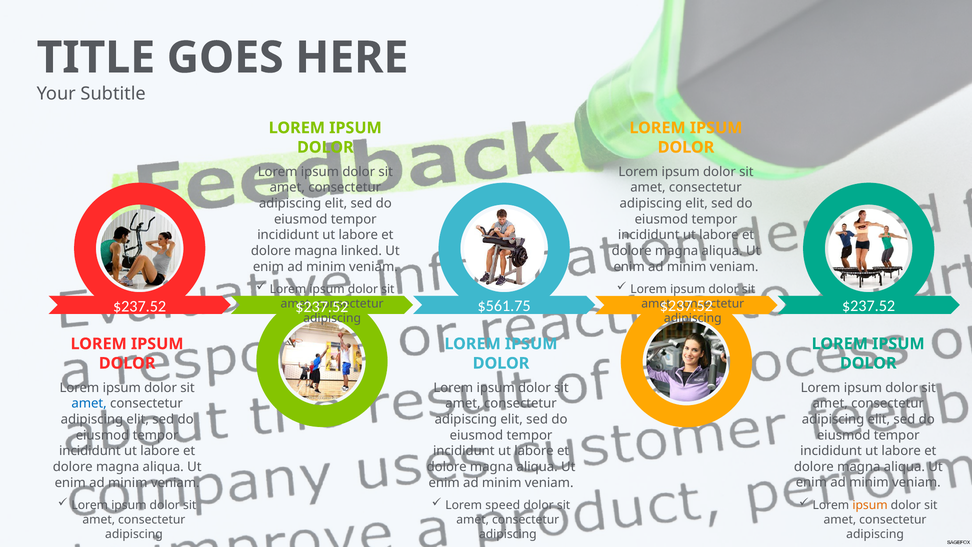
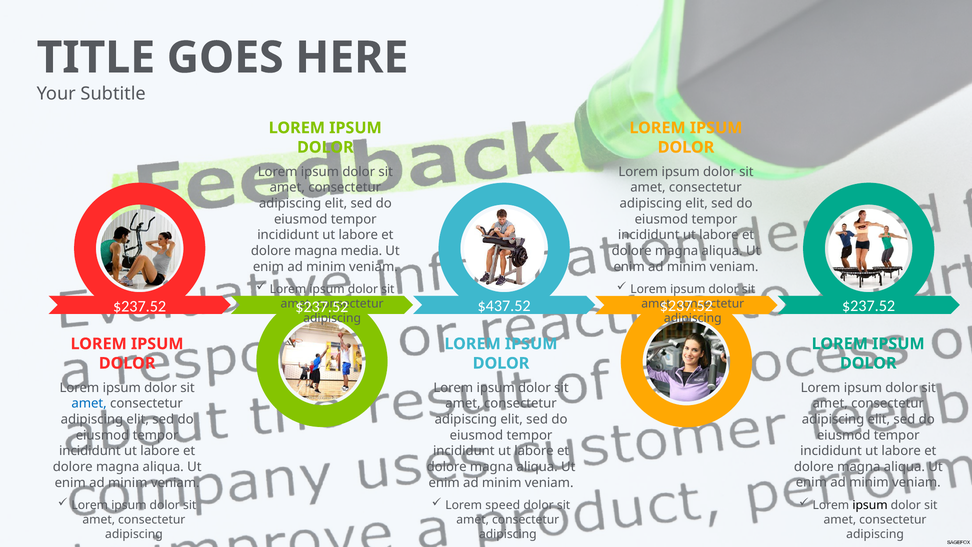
linked: linked -> media
$561.75: $561.75 -> $437.52
ipsum at (870, 505) colour: orange -> black
